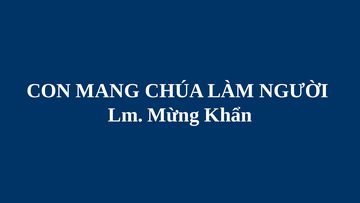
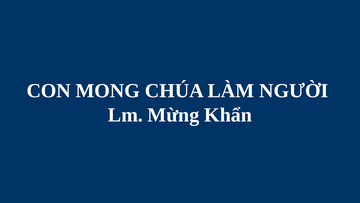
MANG: MANG -> MONG
